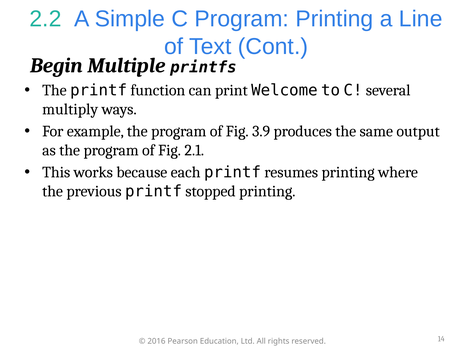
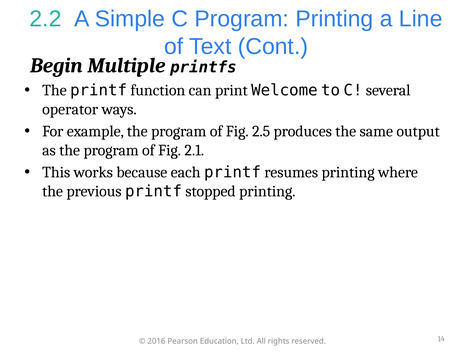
multiply: multiply -> operator
3.9: 3.9 -> 2.5
